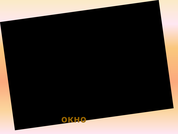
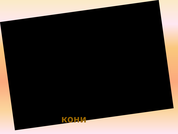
окно: окно -> кони
